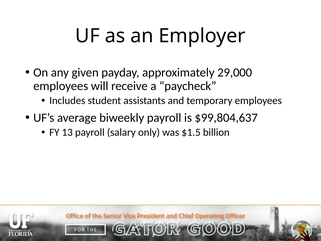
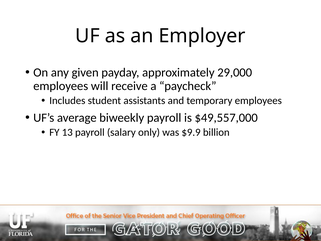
$99,804,637: $99,804,637 -> $49,557,000
$1.5: $1.5 -> $9.9
